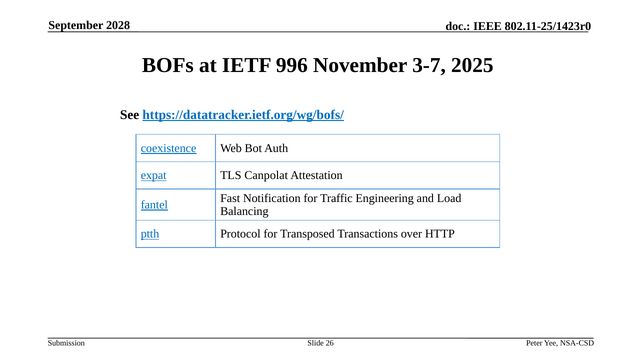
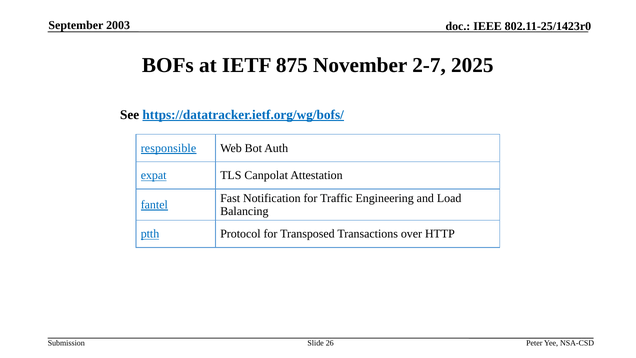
2028: 2028 -> 2003
996: 996 -> 875
3-7: 3-7 -> 2-7
coexistence: coexistence -> responsible
